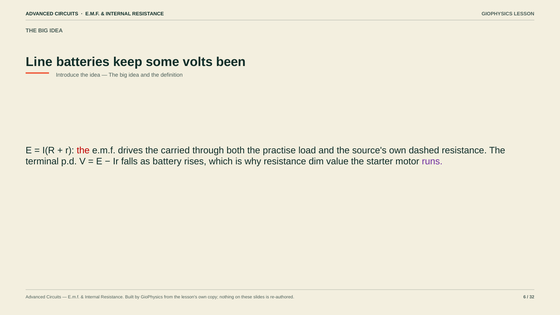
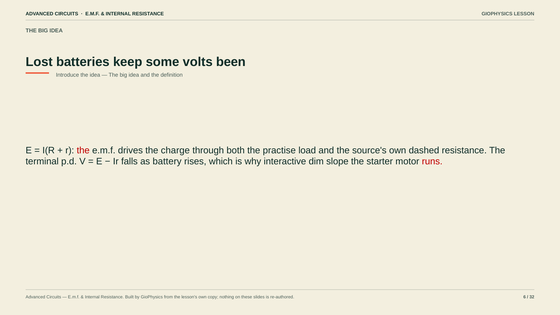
Line: Line -> Lost
carried: carried -> charge
why resistance: resistance -> interactive
value: value -> slope
runs colour: purple -> red
